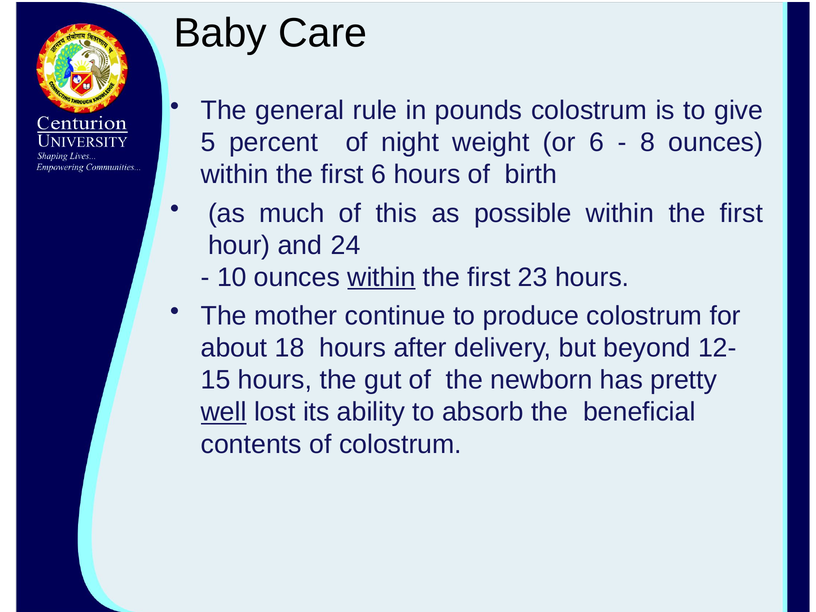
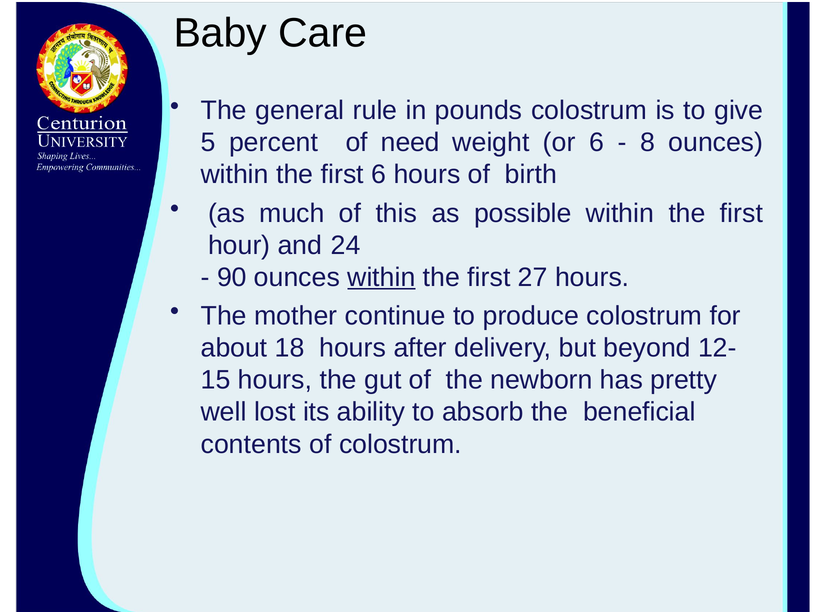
night: night -> need
10: 10 -> 90
23: 23 -> 27
well underline: present -> none
